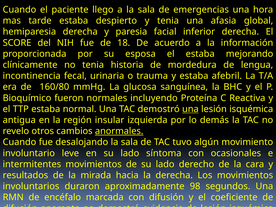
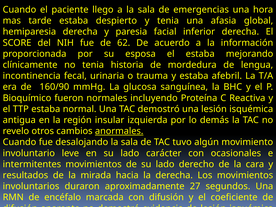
18: 18 -> 62
160/80: 160/80 -> 160/90
una at (190, 109) underline: present -> none
síntoma: síntoma -> carácter
98: 98 -> 27
